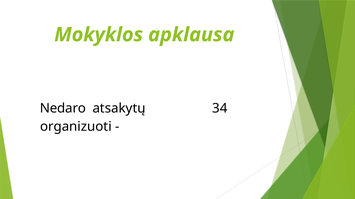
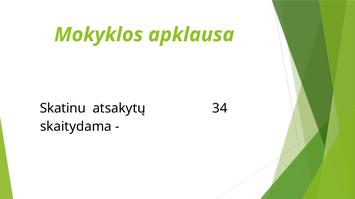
Nedaro: Nedaro -> Skatinu
organizuoti: organizuoti -> skaitydama
